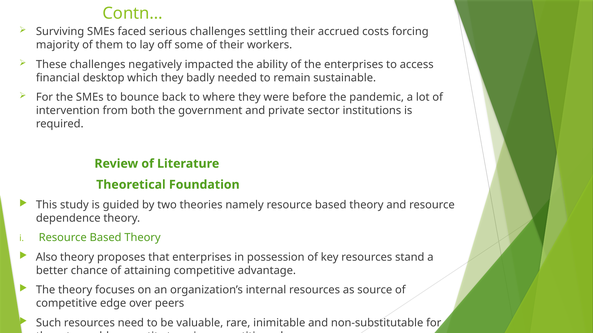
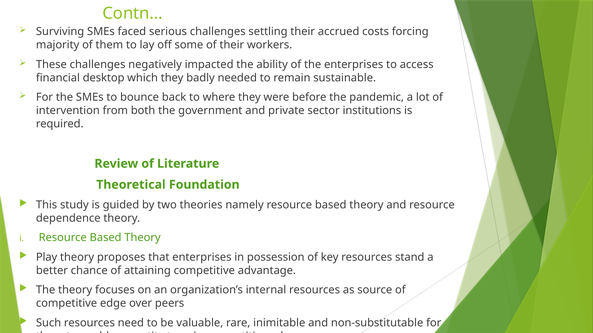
Also: Also -> Play
